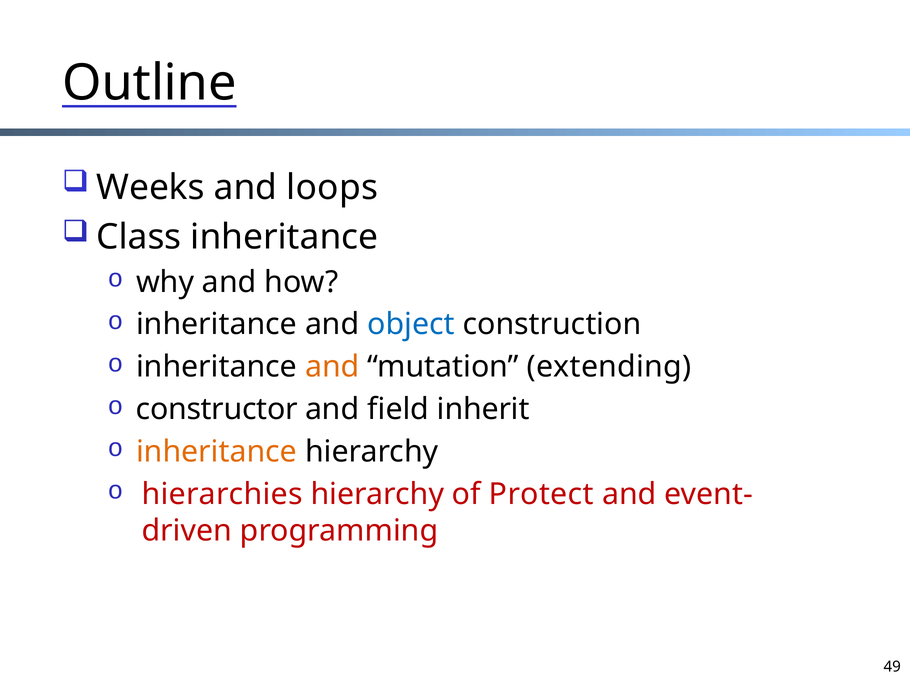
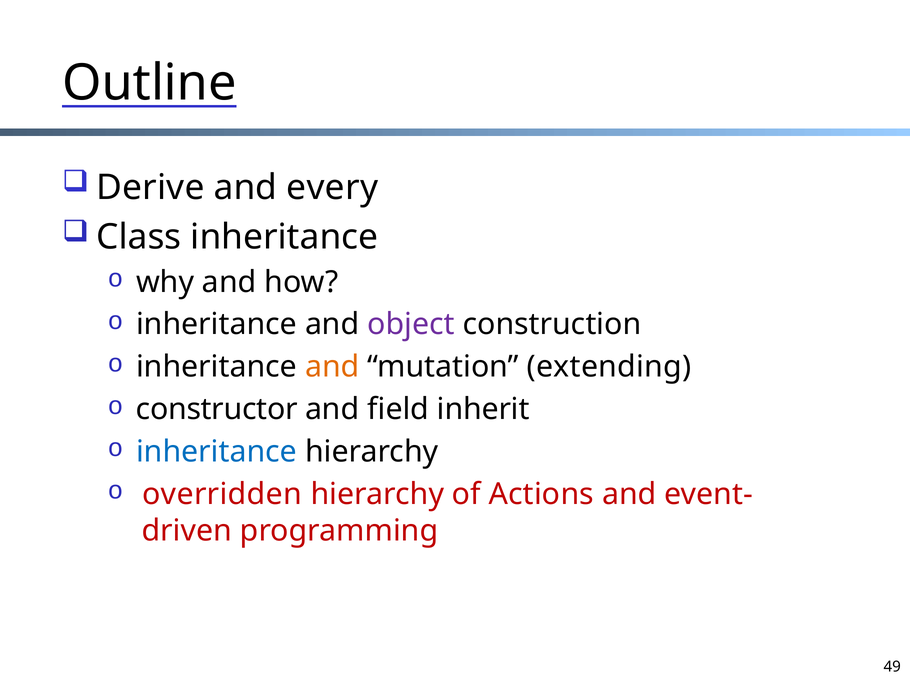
Weeks: Weeks -> Derive
loops: loops -> every
object colour: blue -> purple
inheritance at (217, 452) colour: orange -> blue
hierarchies: hierarchies -> overridden
Protect: Protect -> Actions
